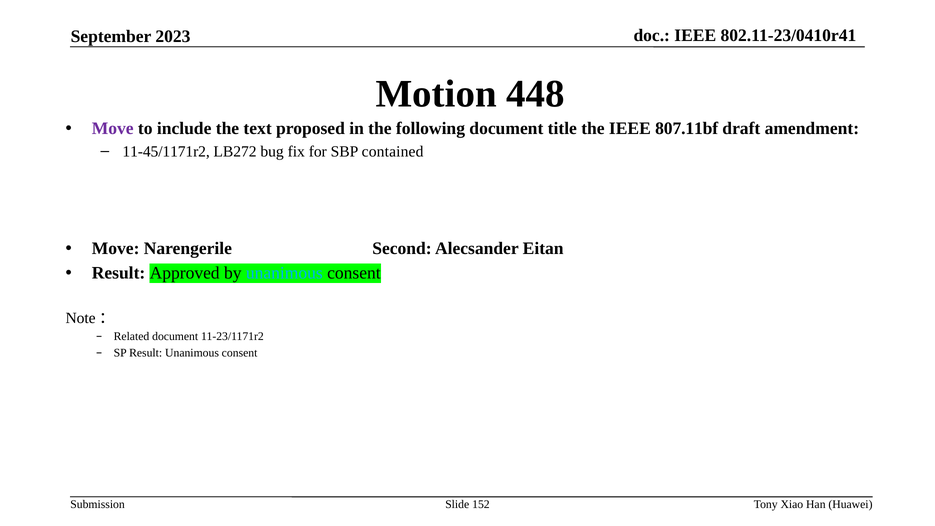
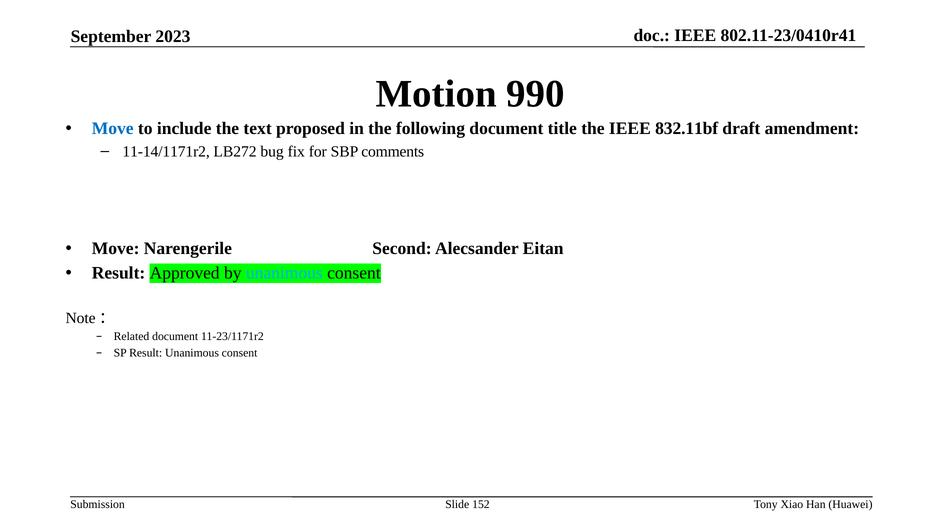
448: 448 -> 990
Move at (113, 129) colour: purple -> blue
807.11bf: 807.11bf -> 832.11bf
11-45/1171r2: 11-45/1171r2 -> 11-14/1171r2
contained: contained -> comments
